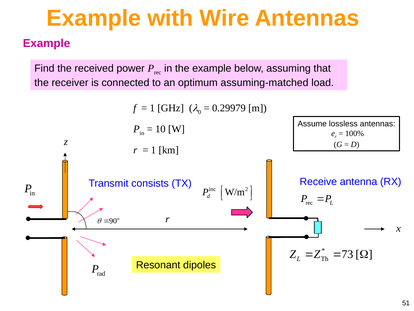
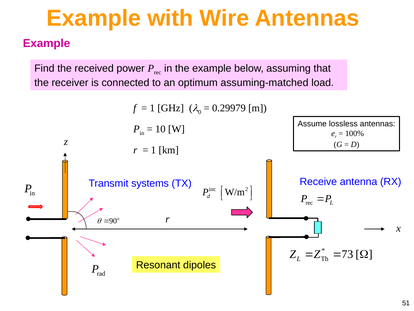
consists: consists -> systems
